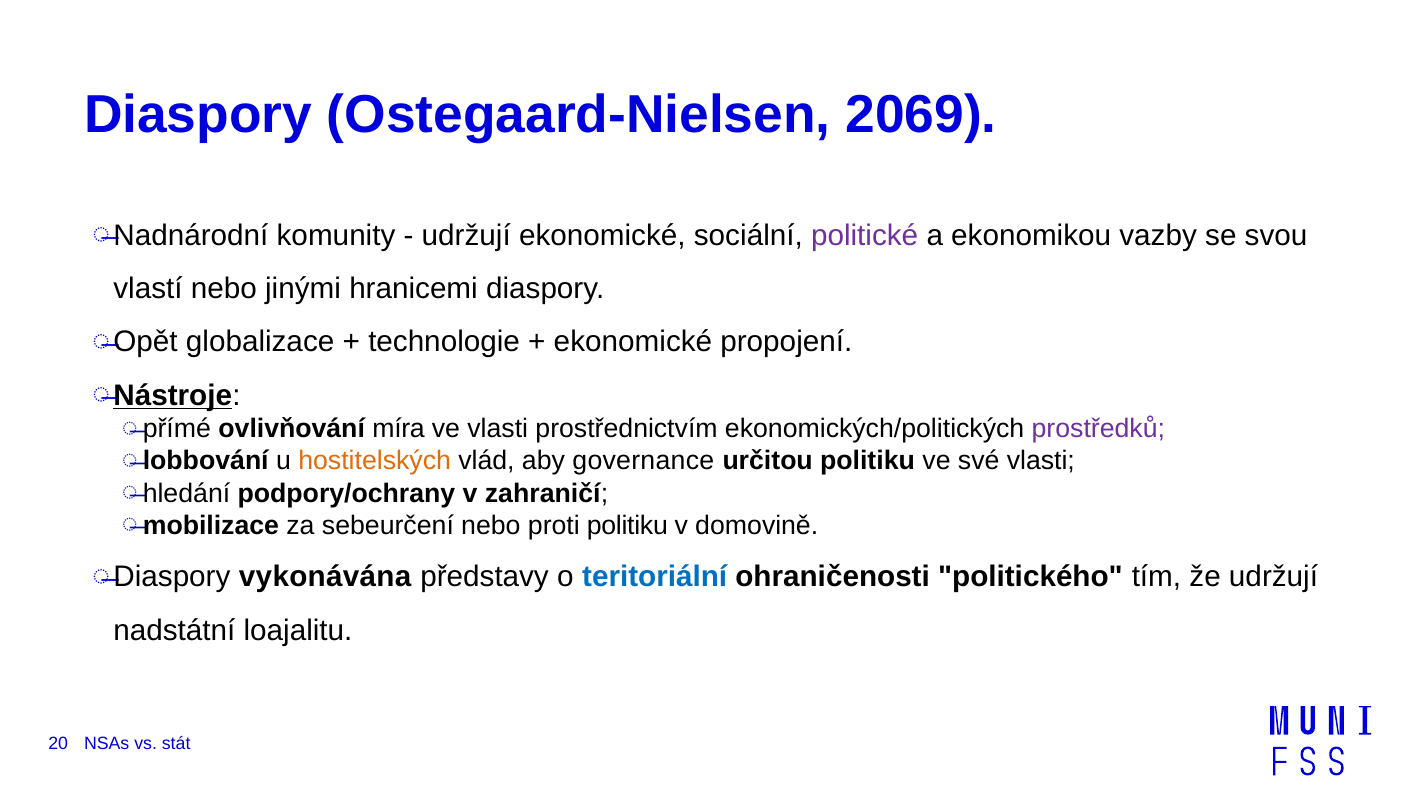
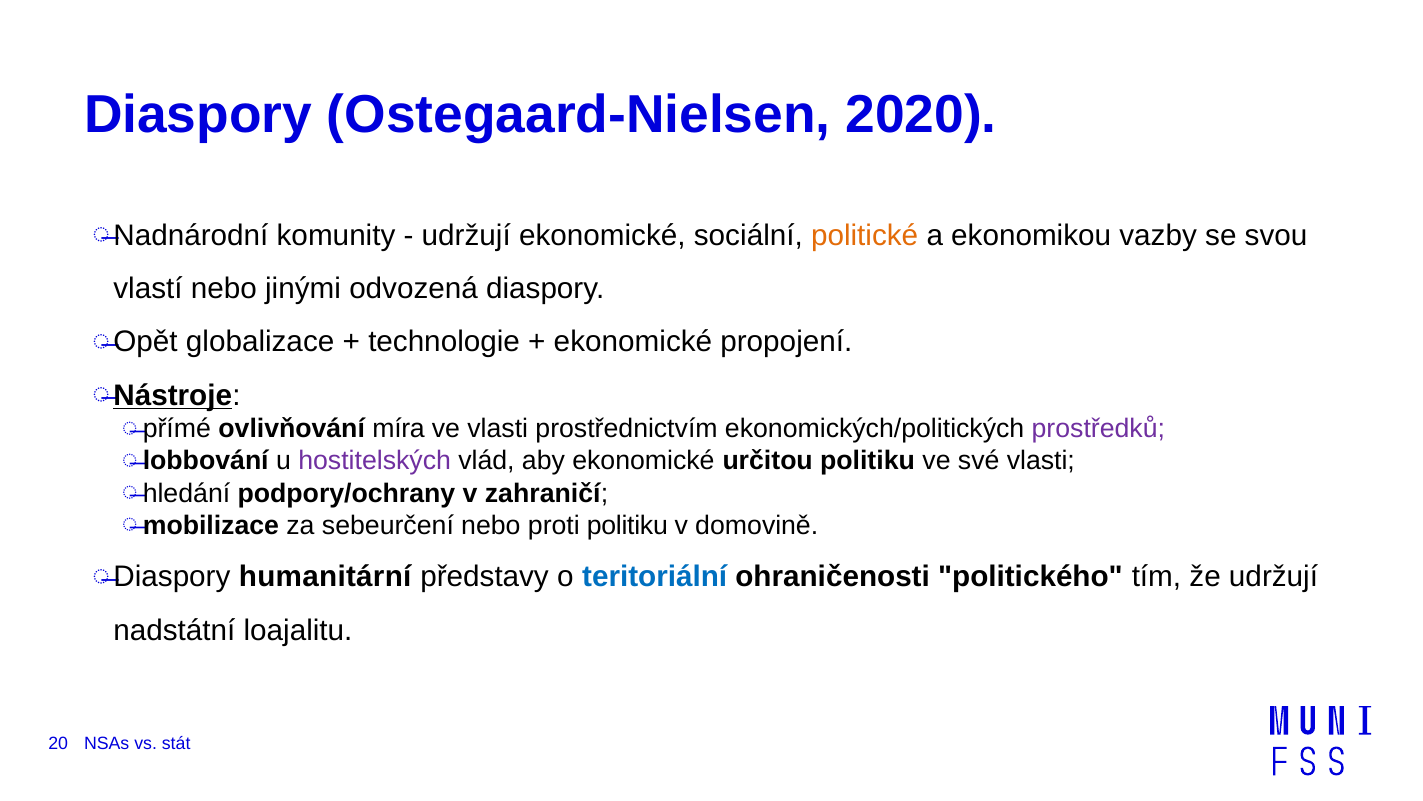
2069: 2069 -> 2020
politické colour: purple -> orange
hranicemi: hranicemi -> odvozená
hostitelských colour: orange -> purple
aby governance: governance -> ekonomické
vykonávána: vykonávána -> humanitární
